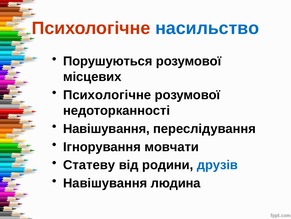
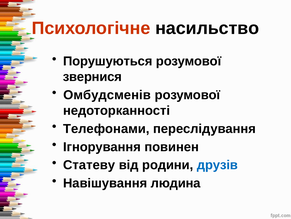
насильство colour: blue -> black
місцевих: місцевих -> звернися
Психологічне at (107, 95): Психологічне -> Омбудсменів
Навішування at (106, 128): Навішування -> Телефонами
мовчати: мовчати -> повинен
